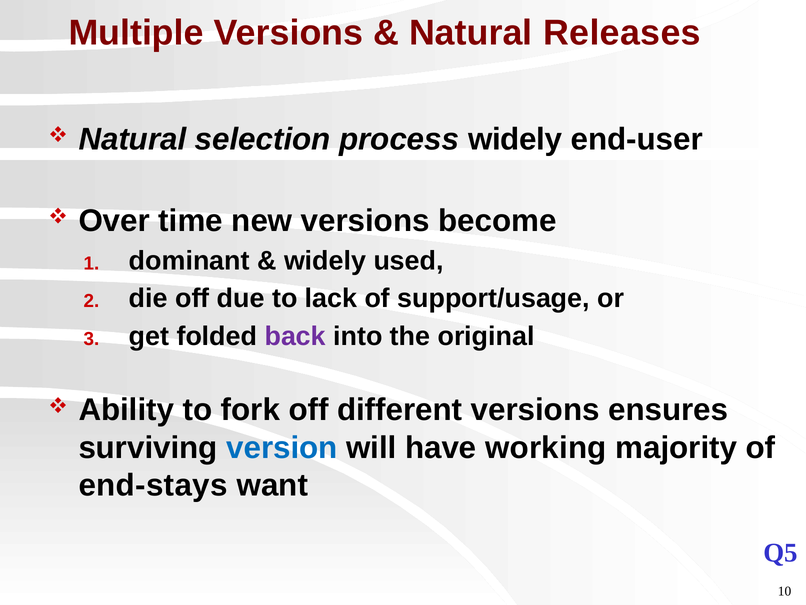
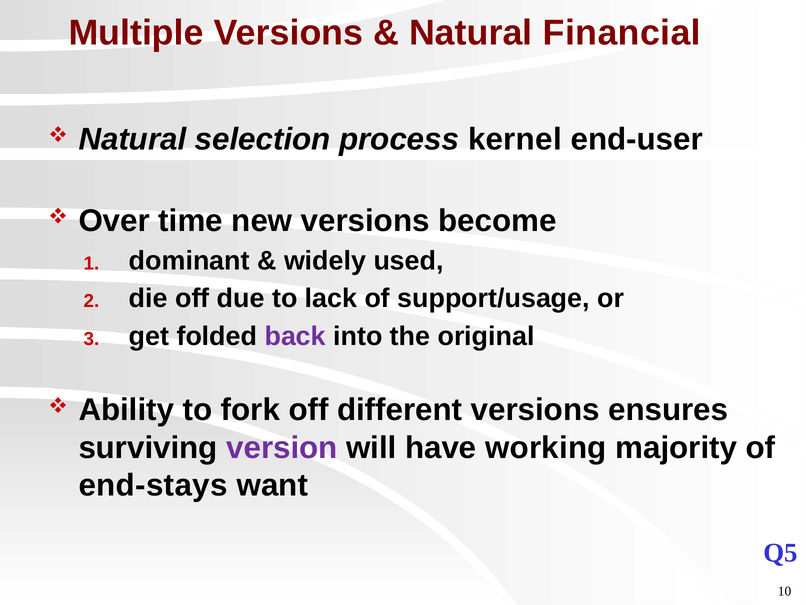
Releases: Releases -> Financial
process widely: widely -> kernel
version colour: blue -> purple
